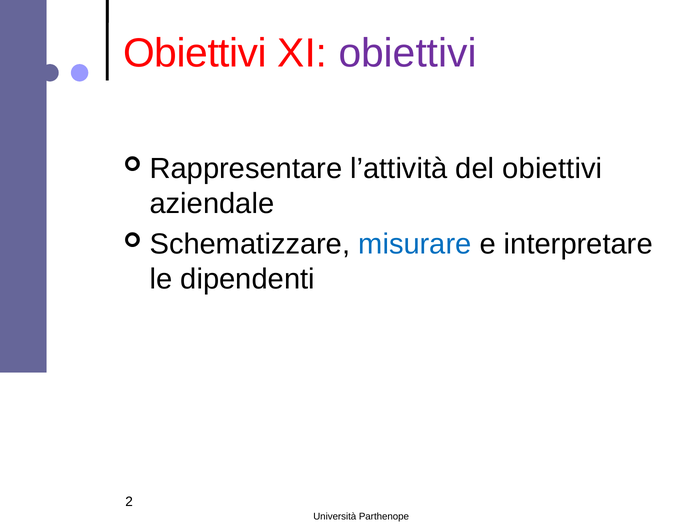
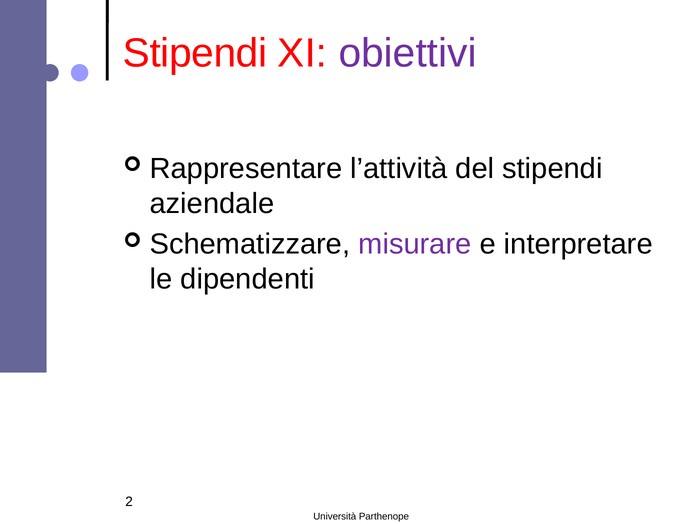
Obiettivi at (195, 54): Obiettivi -> Stipendi
del obiettivi: obiettivi -> stipendi
misurare colour: blue -> purple
